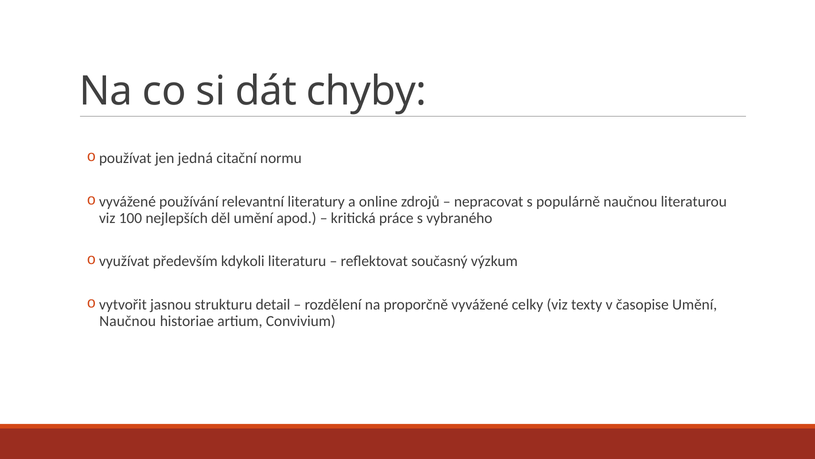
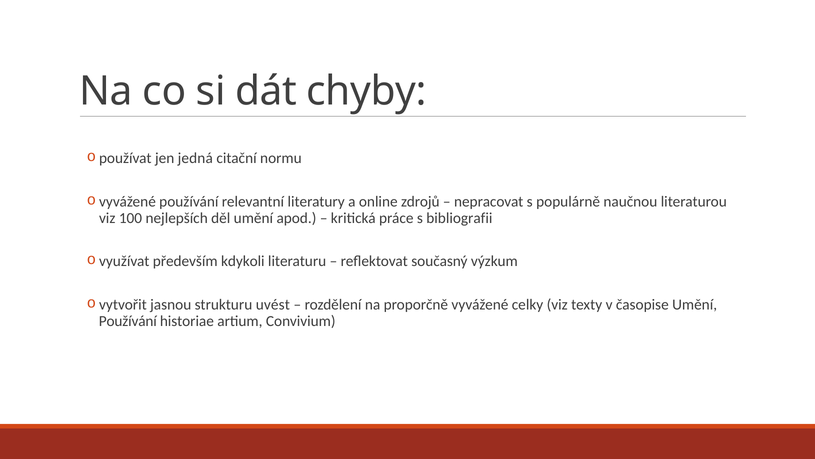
vybraného: vybraného -> bibliografii
detail: detail -> uvést
Naučnou at (128, 321): Naučnou -> Používání
